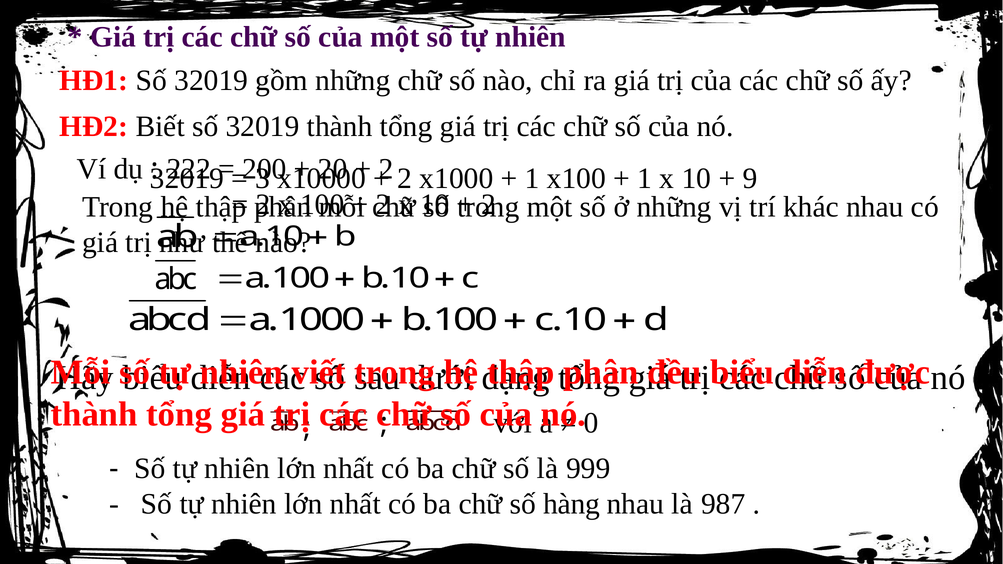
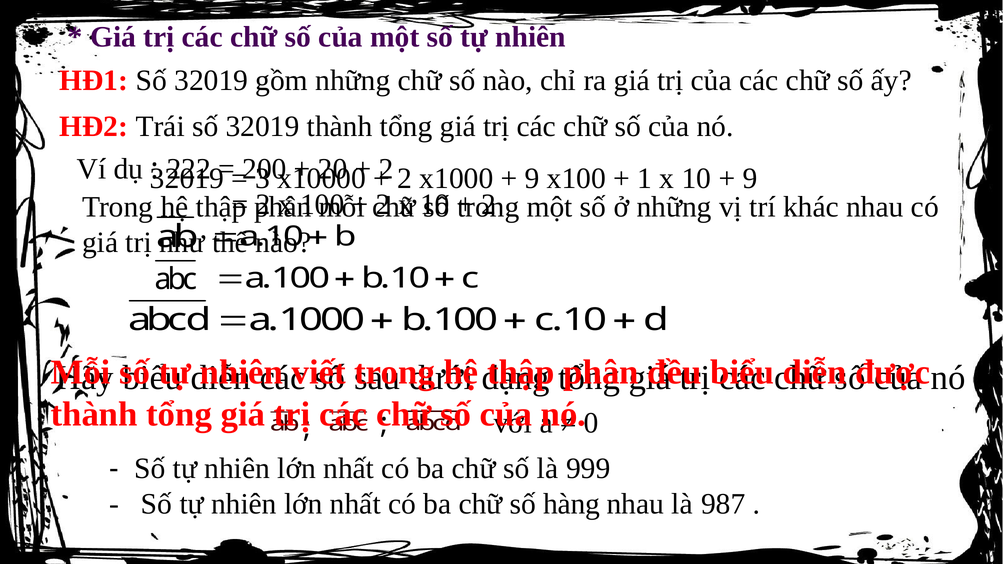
Biết: Biết -> Trái
1 at (532, 179): 1 -> 9
